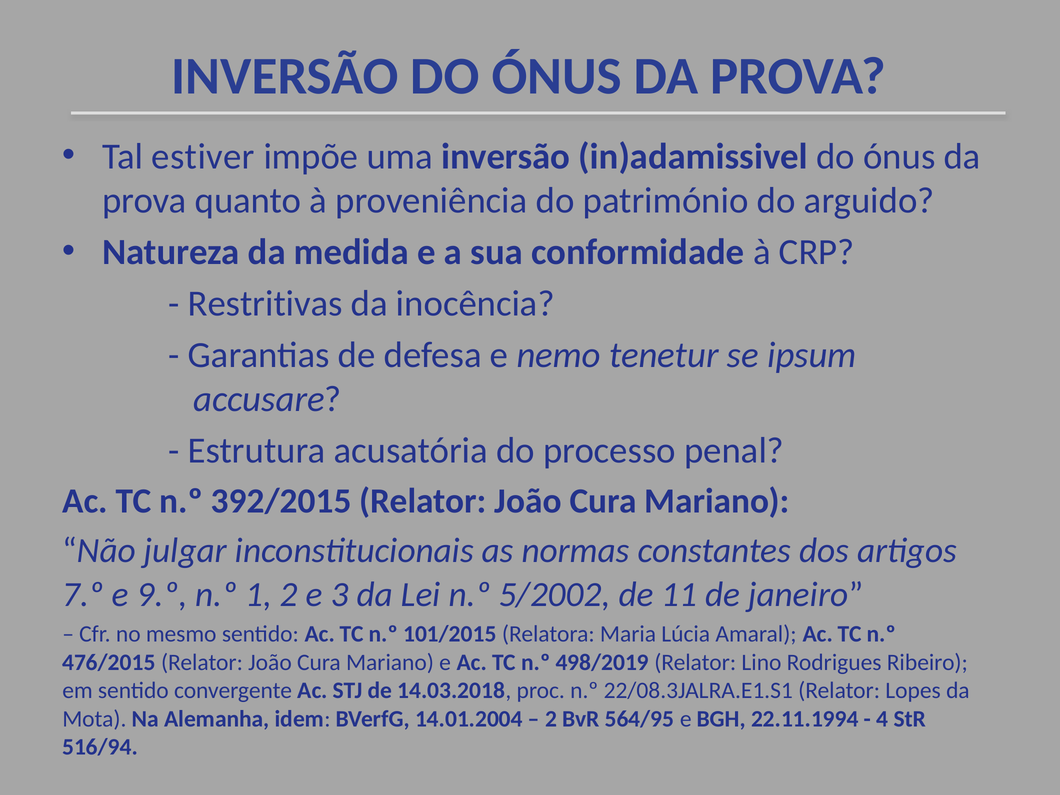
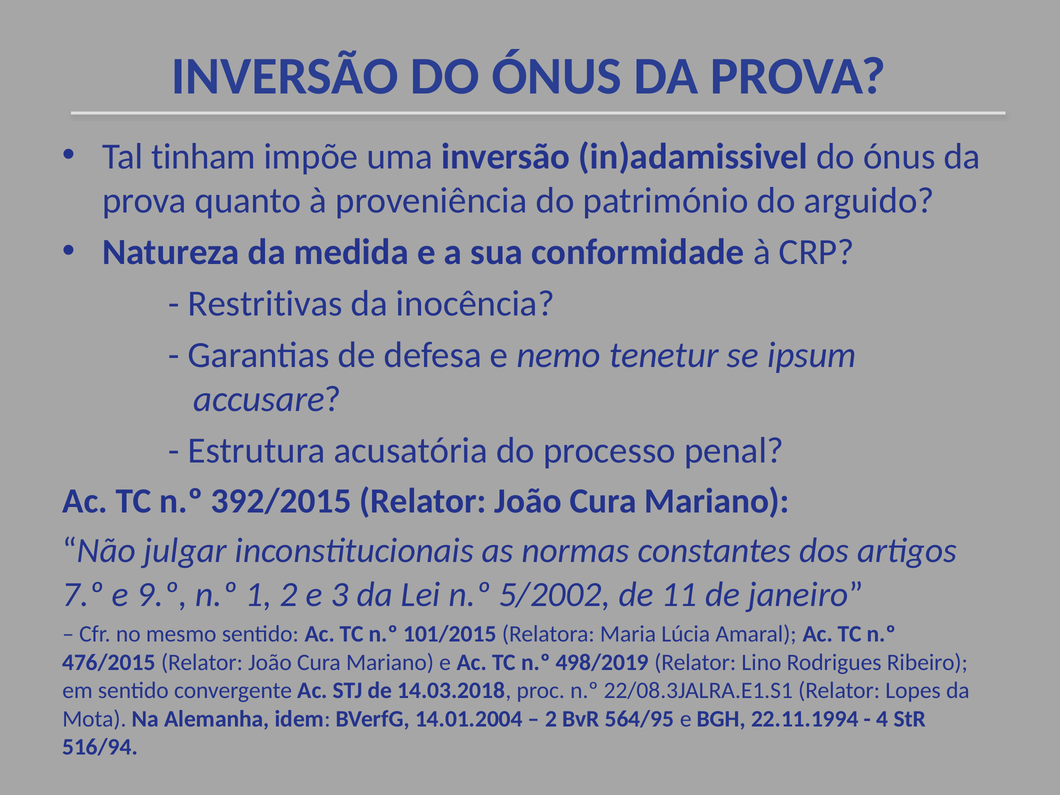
estiver: estiver -> tinham
